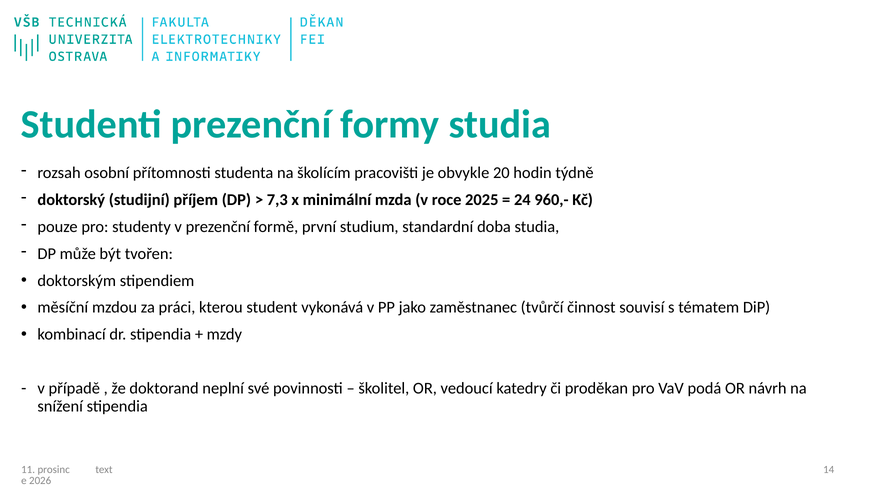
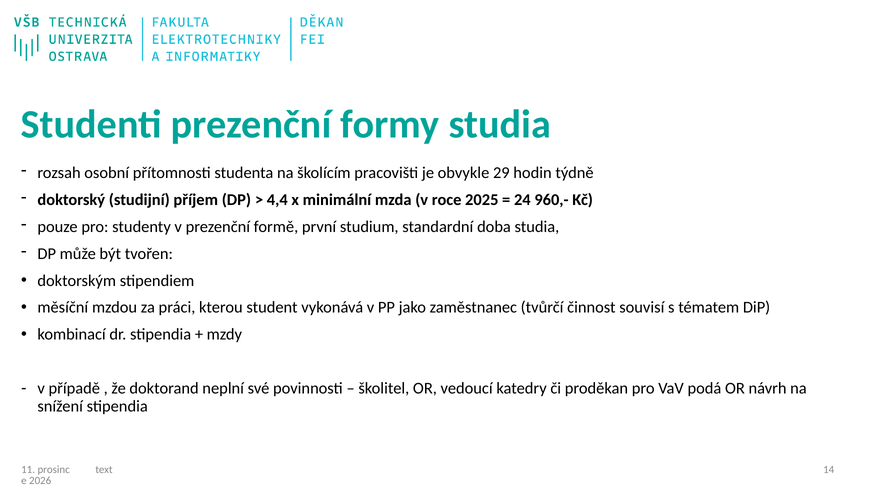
20: 20 -> 29
7,3: 7,3 -> 4,4
